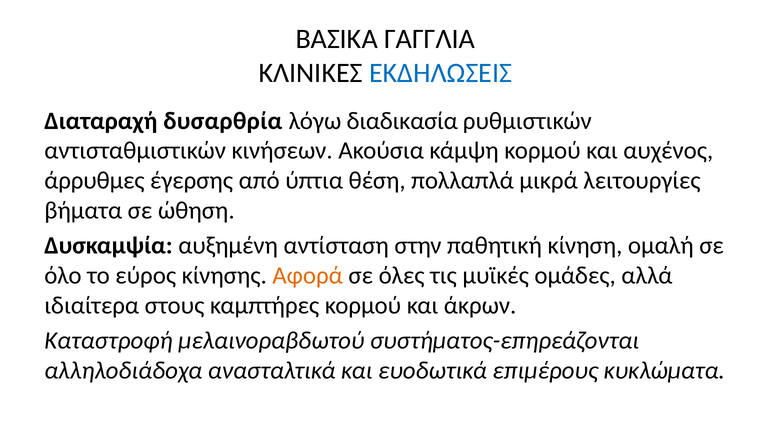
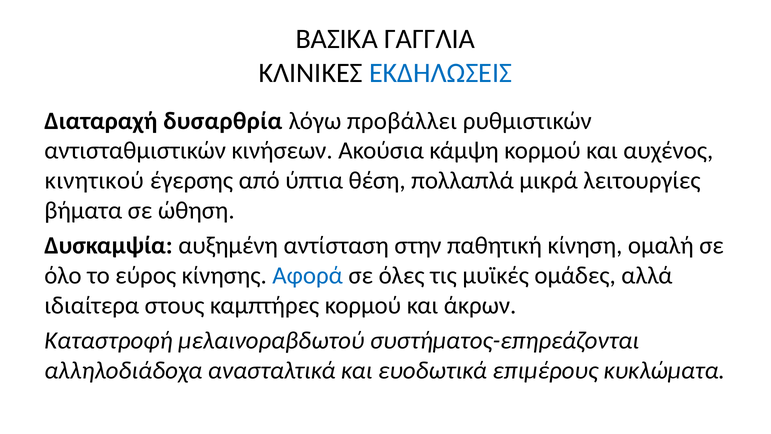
διαδικασία: διαδικασία -> προβάλλει
άρρυθμες: άρρυθμες -> κινητικού
Αφορά colour: orange -> blue
